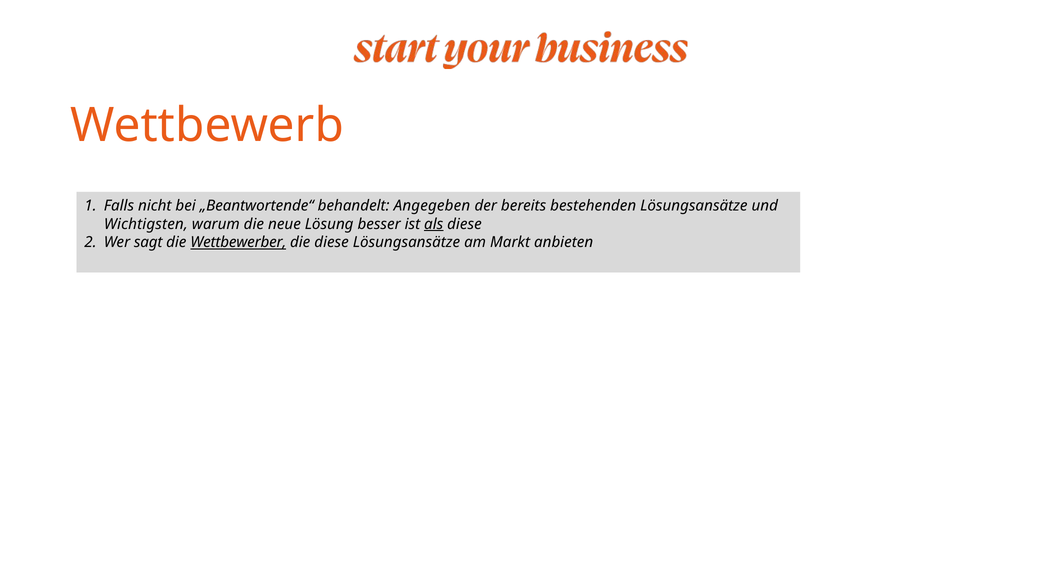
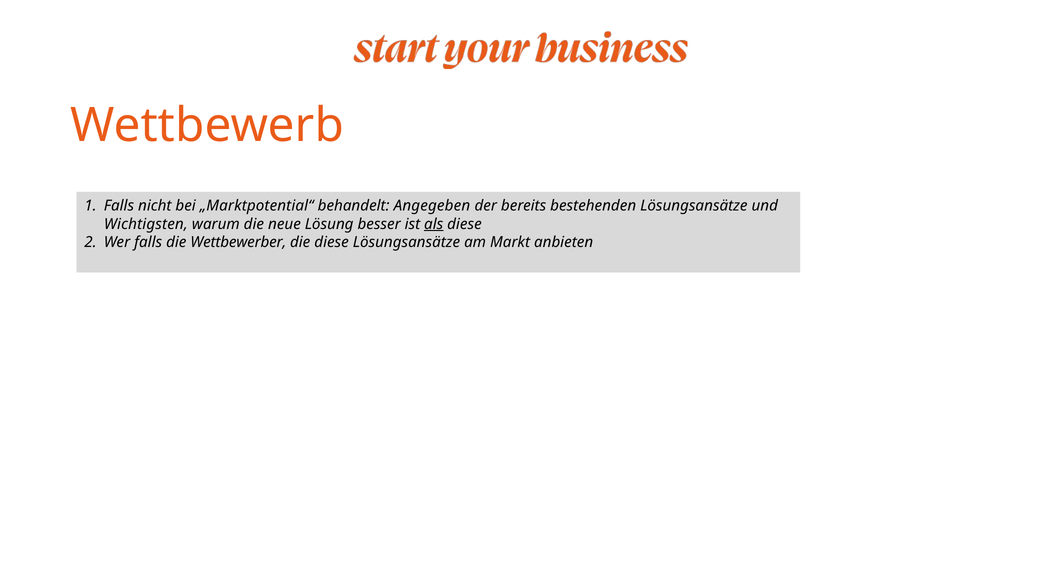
„Beantwortende“: „Beantwortende“ -> „Marktpotential“
Wer sagt: sagt -> falls
Wettbewerber underline: present -> none
